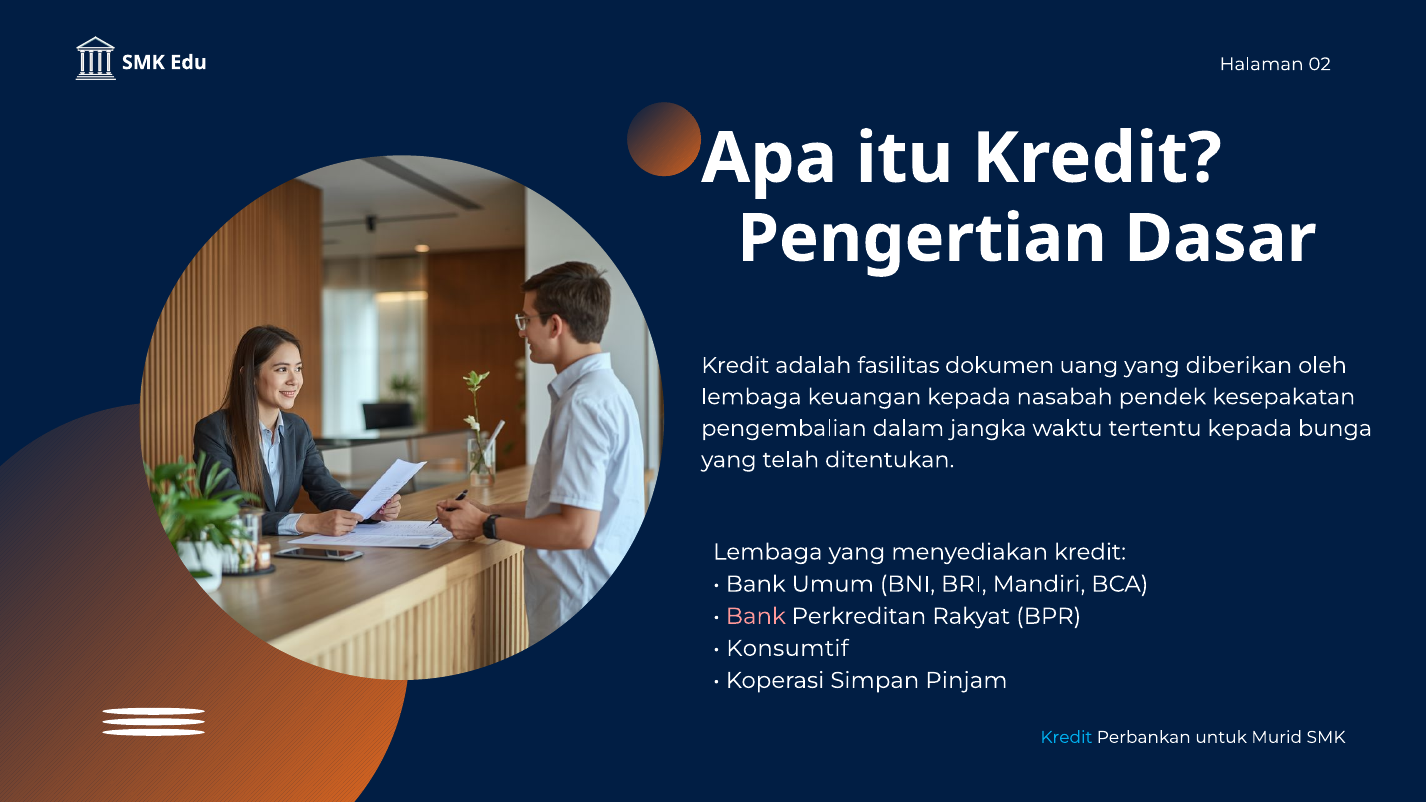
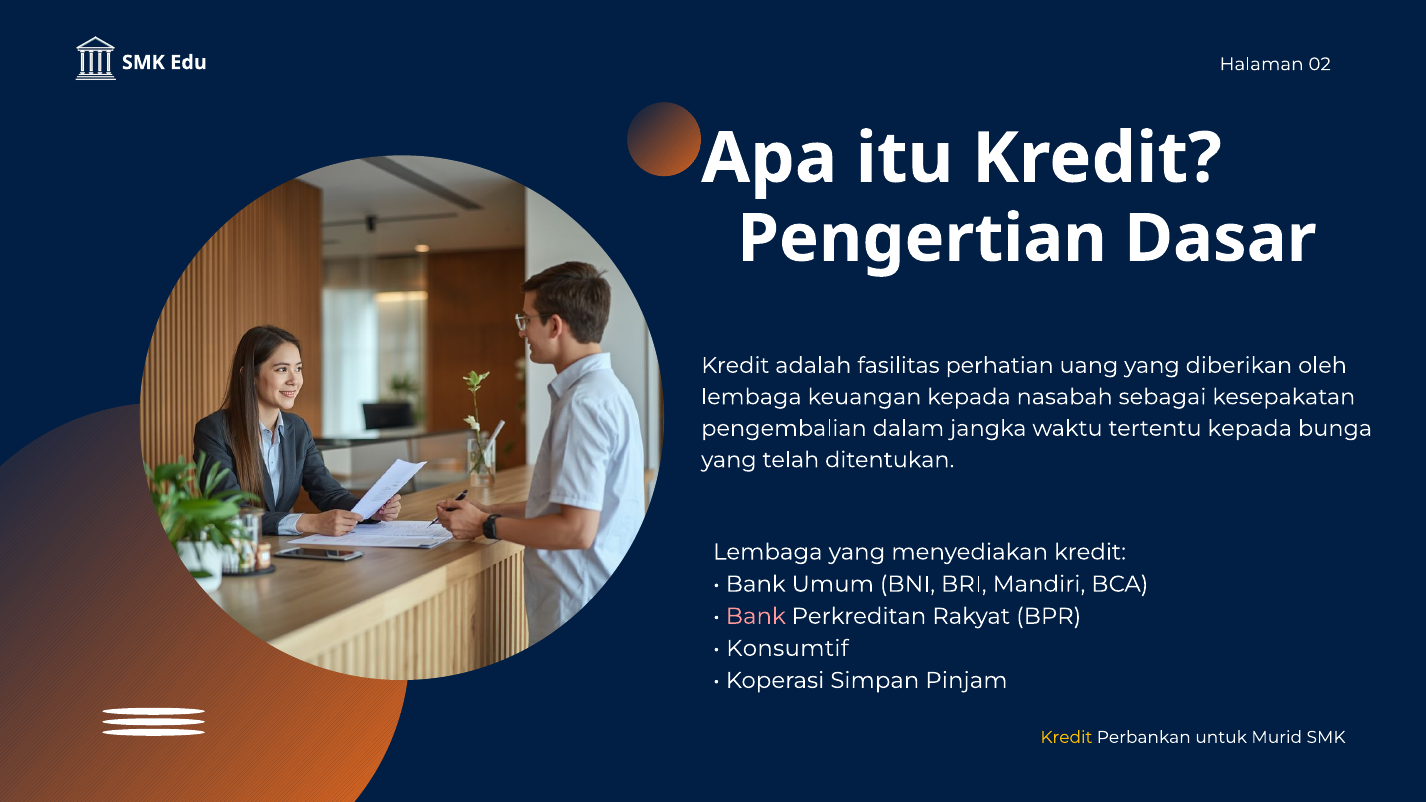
dokumen: dokumen -> perhatian
pendek: pendek -> sebagai
Kredit at (1066, 737) colour: light blue -> yellow
